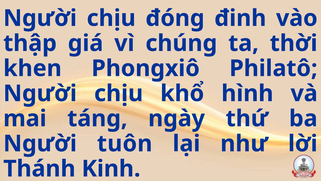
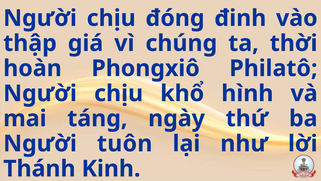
khen: khen -> hoàn
